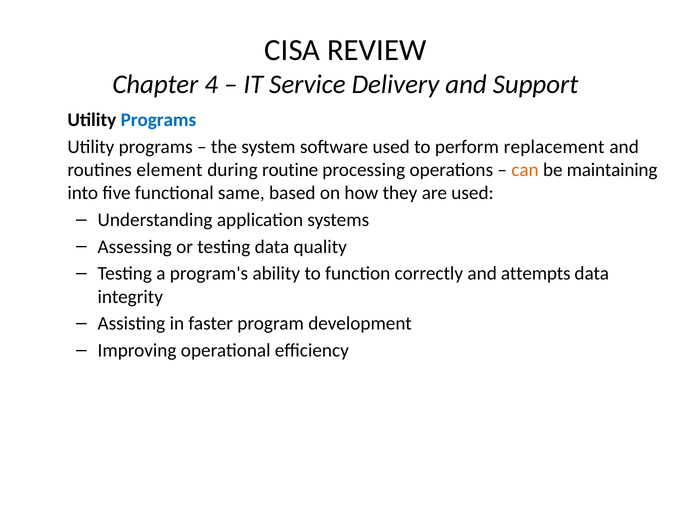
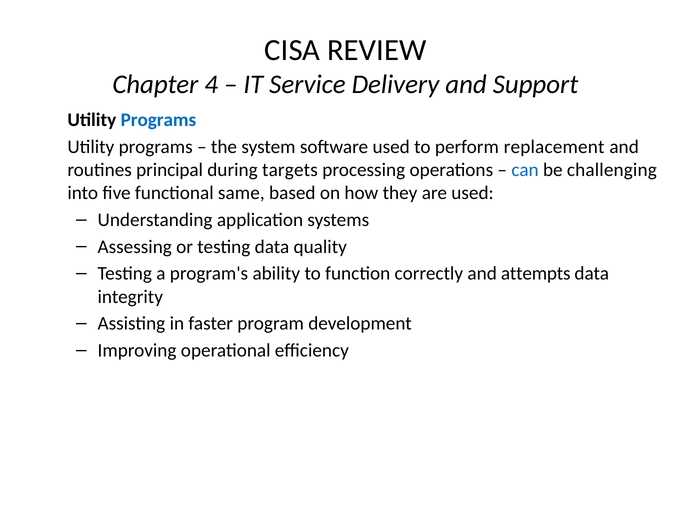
element: element -> principal
routine: routine -> targets
can colour: orange -> blue
maintaining: maintaining -> challenging
